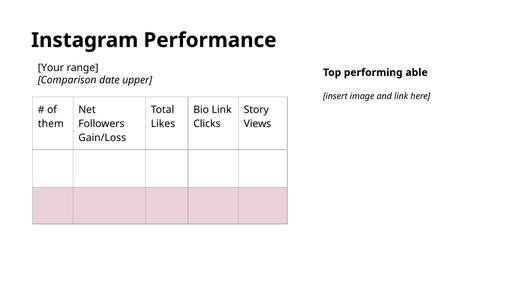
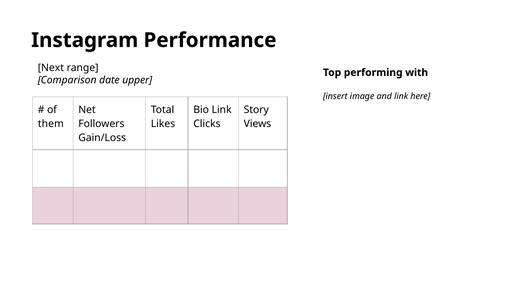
Your: Your -> Next
able: able -> with
